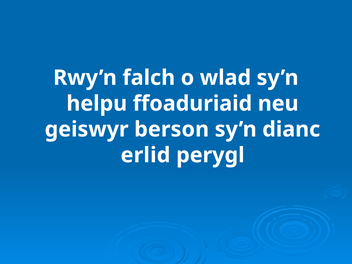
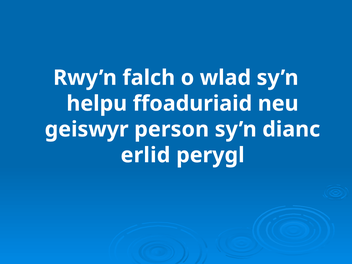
berson: berson -> person
